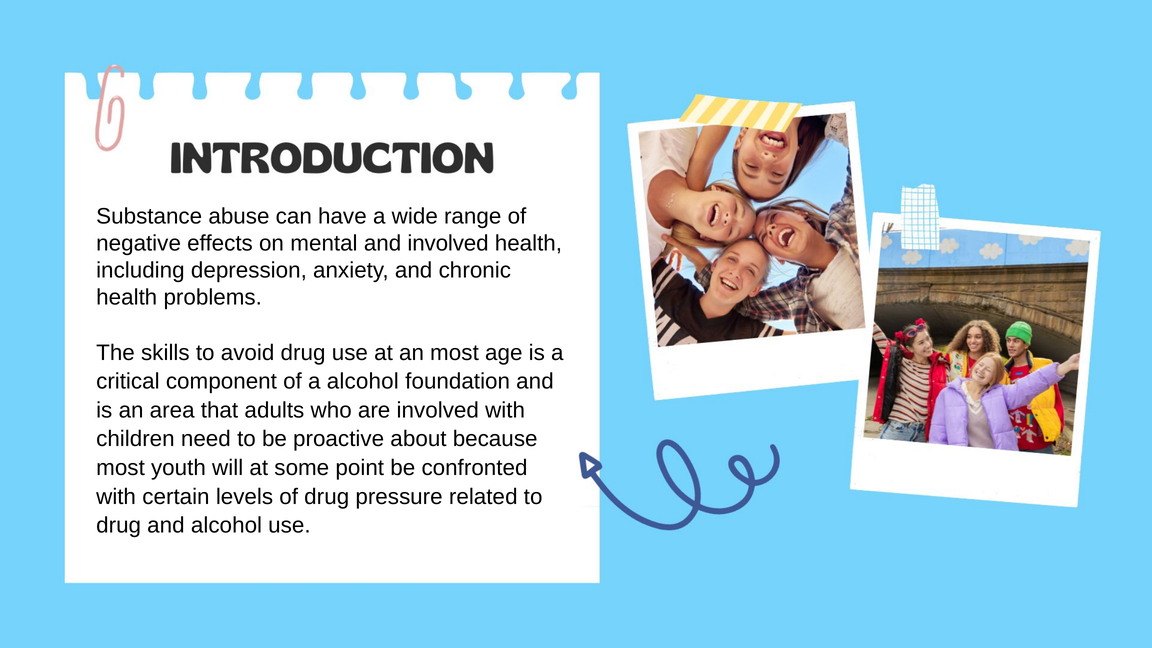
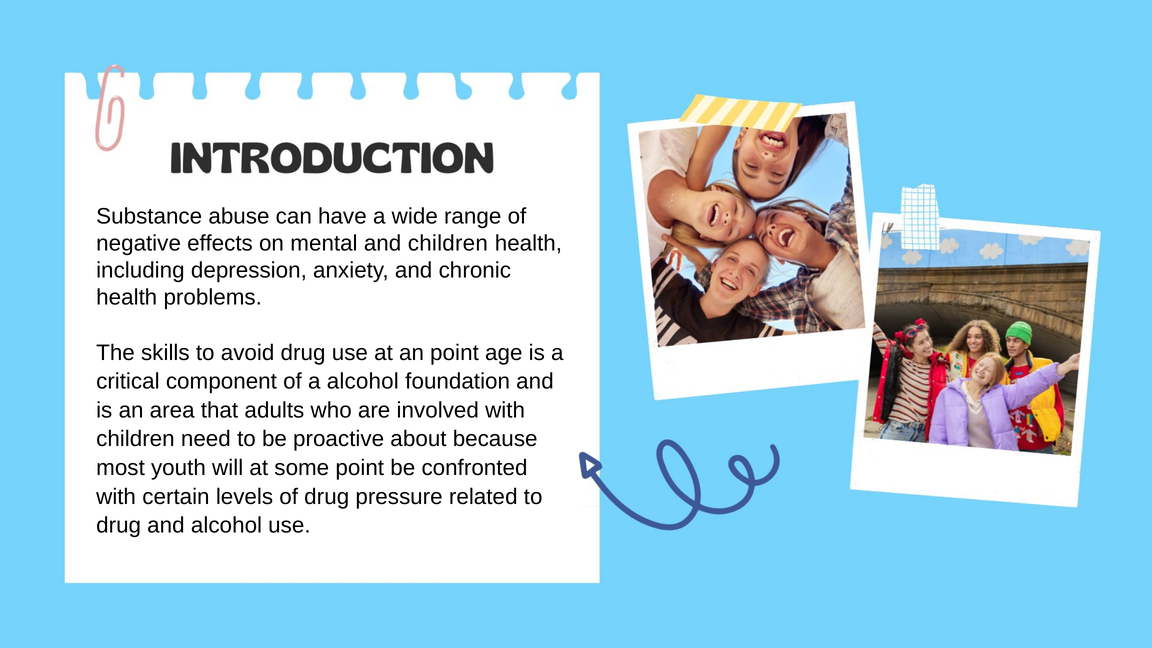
and involved: involved -> children
an most: most -> point
